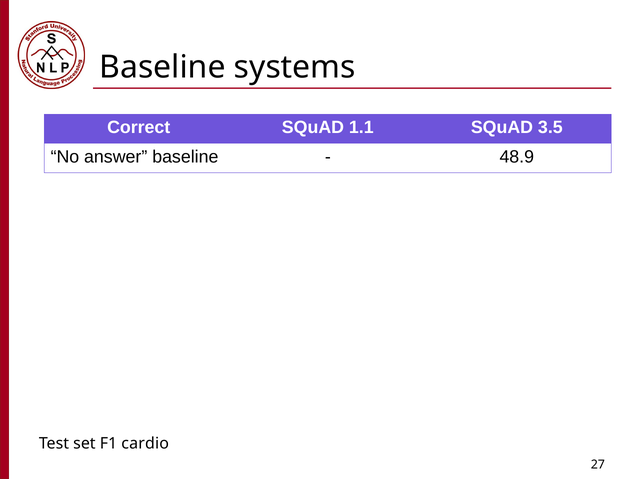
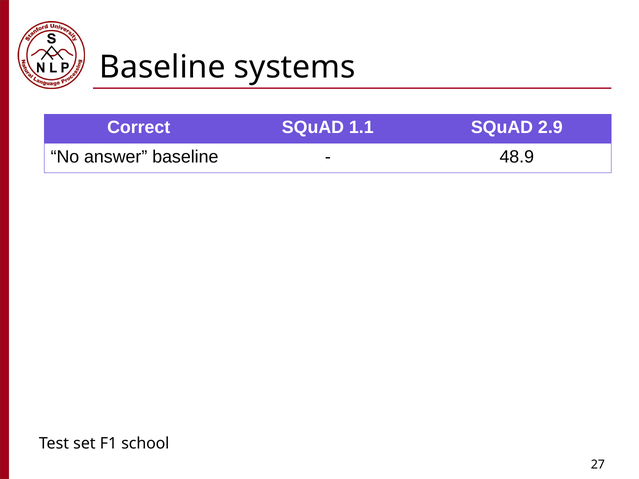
3.5: 3.5 -> 2.9
cardio: cardio -> school
